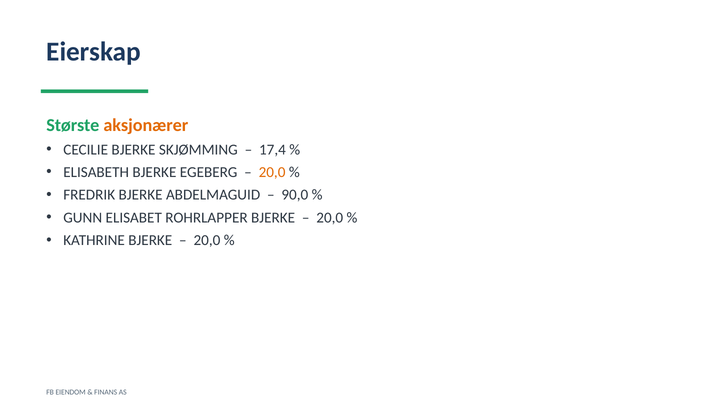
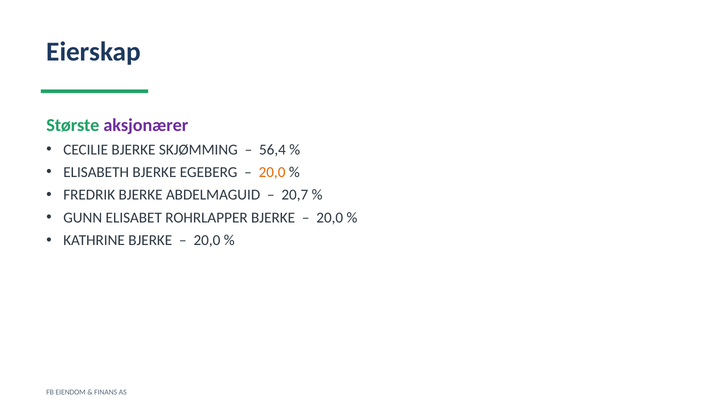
aksjonærer colour: orange -> purple
17,4: 17,4 -> 56,4
90,0: 90,0 -> 20,7
